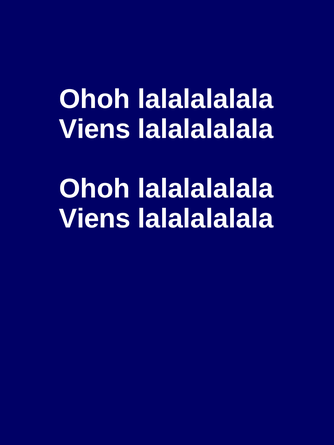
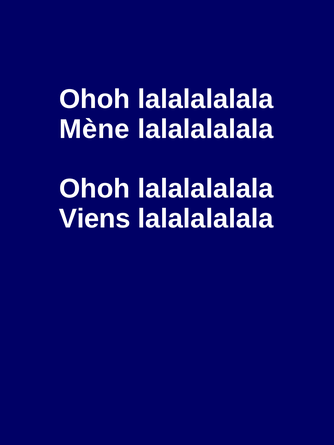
Viens at (95, 129): Viens -> Mène
